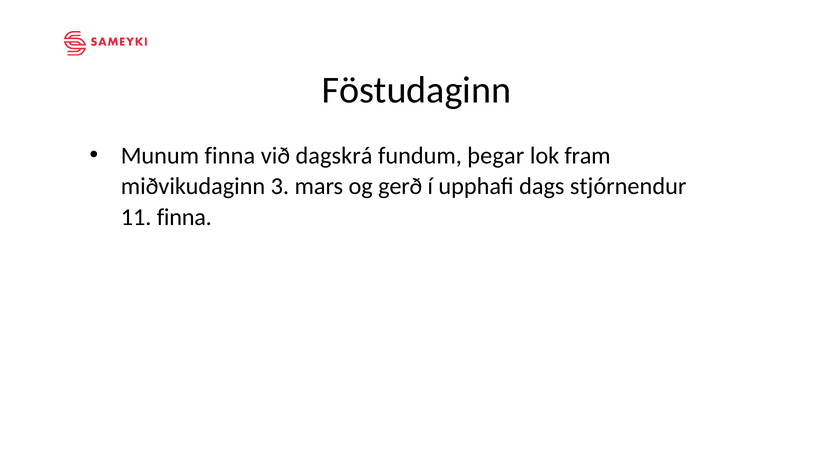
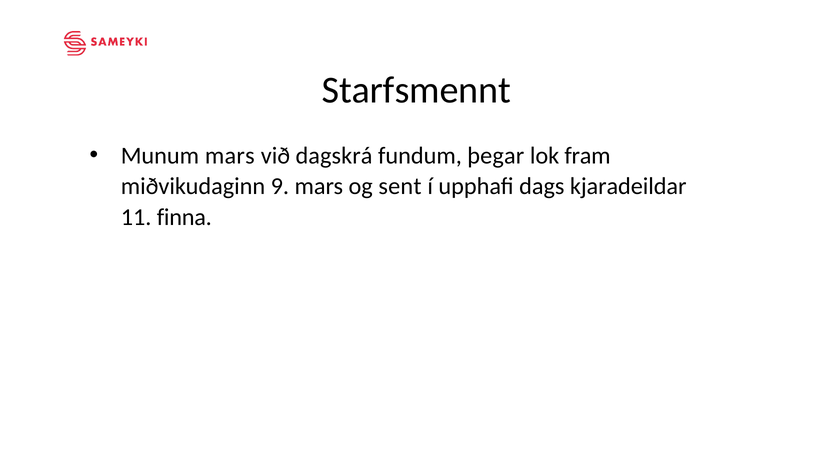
Föstudaginn: Föstudaginn -> Starfsmennt
Munum finna: finna -> mars
3: 3 -> 9
gerð: gerð -> sent
stjórnendur: stjórnendur -> kjaradeildar
